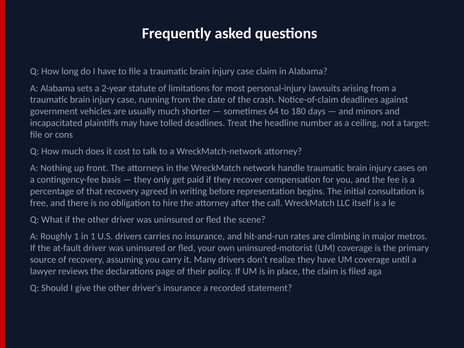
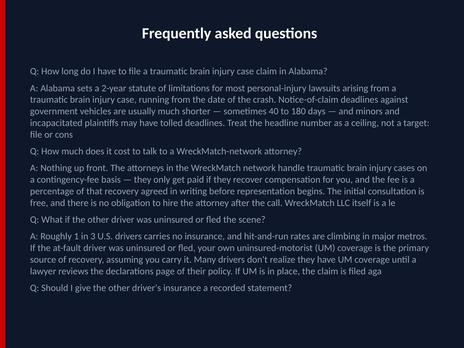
64: 64 -> 40
in 1: 1 -> 3
